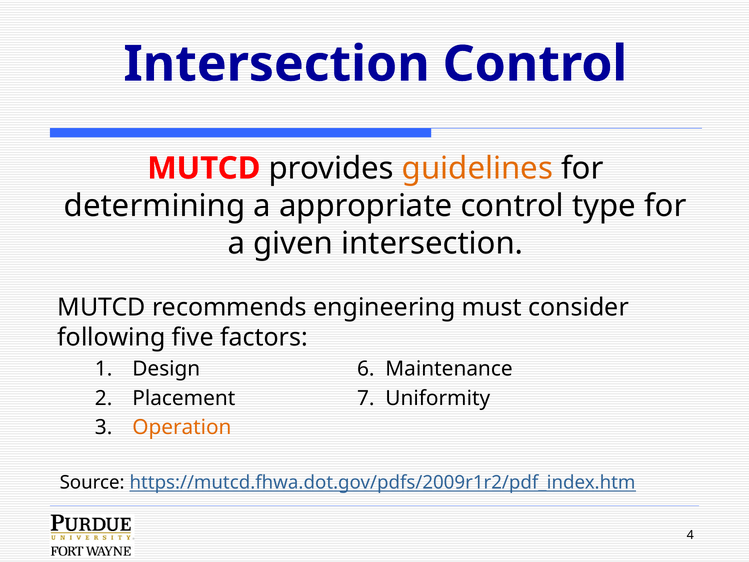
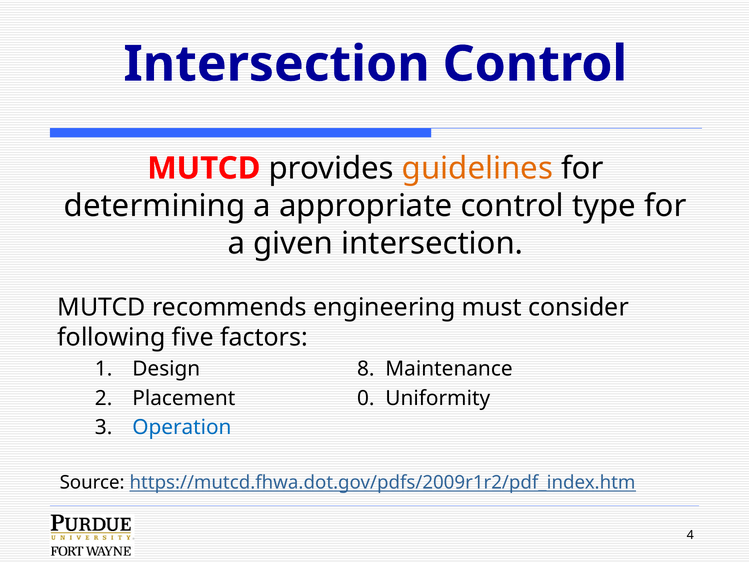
6: 6 -> 8
7: 7 -> 0
Operation colour: orange -> blue
